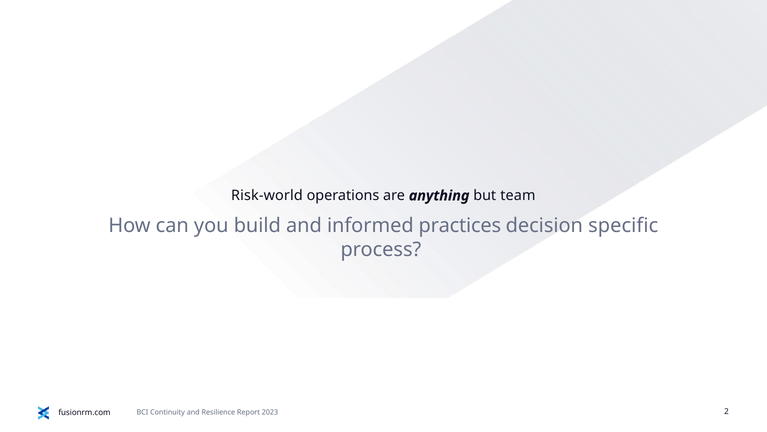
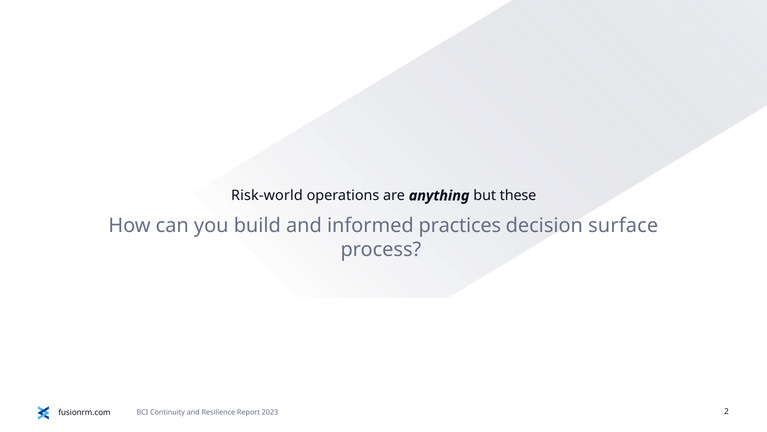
team: team -> these
specific: specific -> surface
